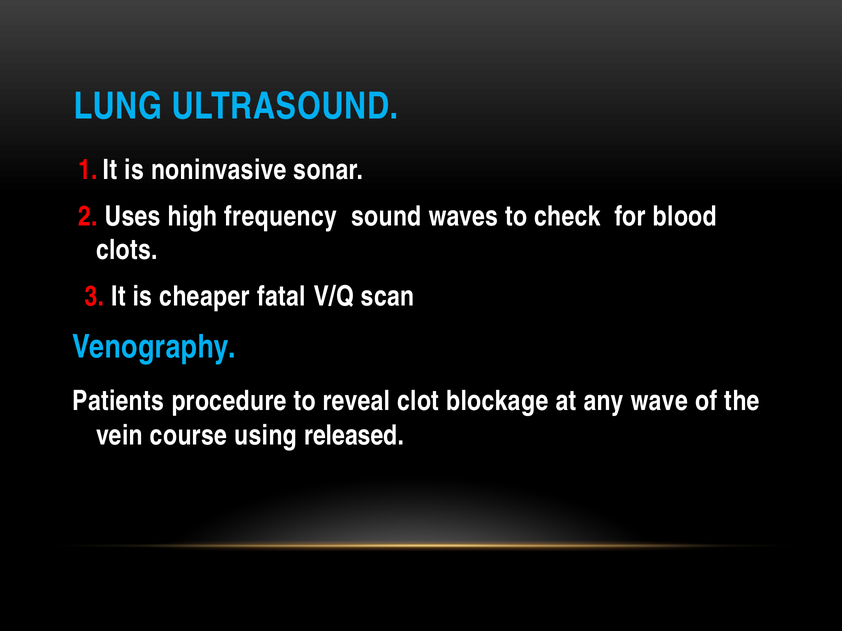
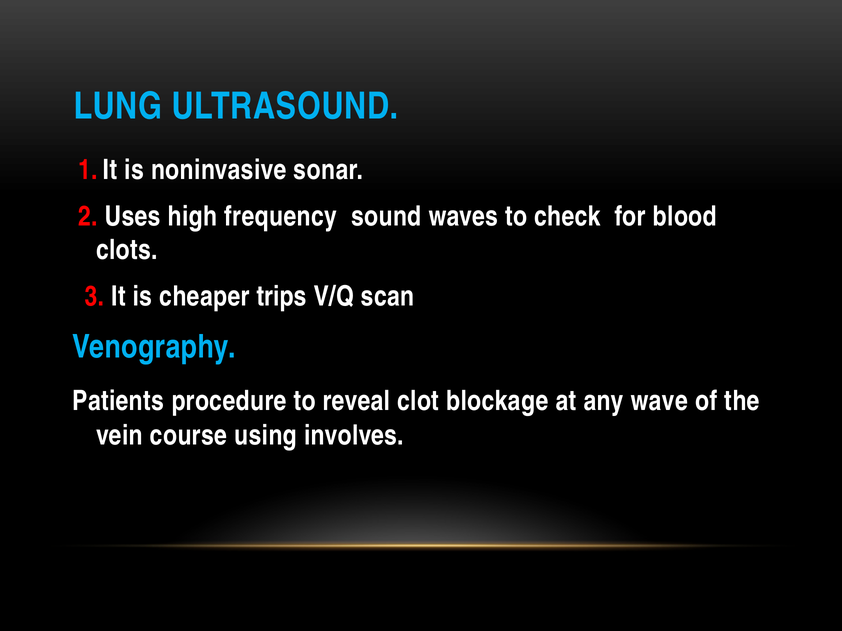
fatal: fatal -> trips
released: released -> involves
